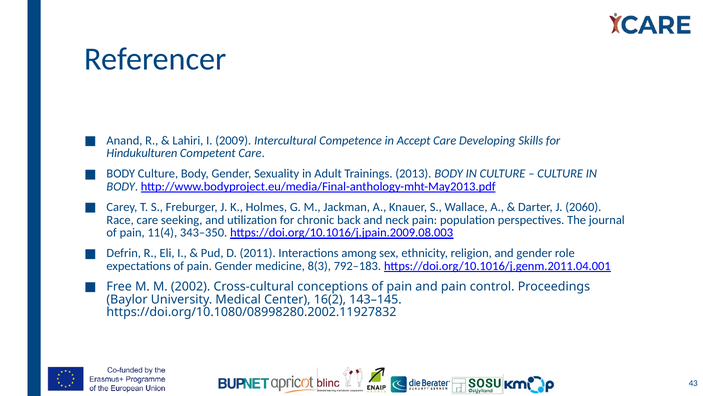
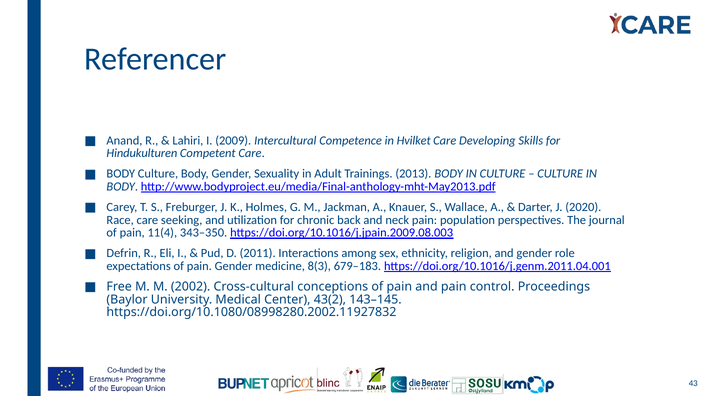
Accept: Accept -> Hvilket
2060: 2060 -> 2020
792–183: 792–183 -> 679–183
16(2: 16(2 -> 43(2
